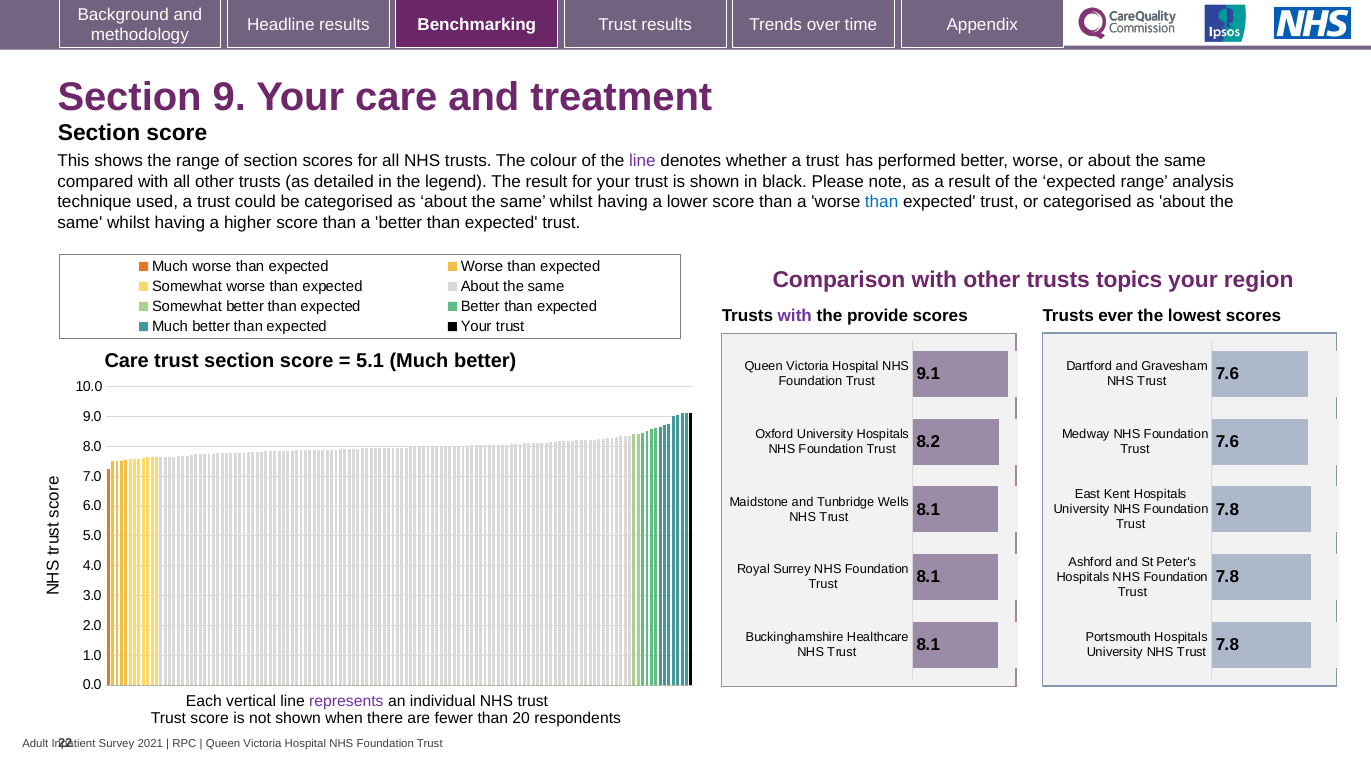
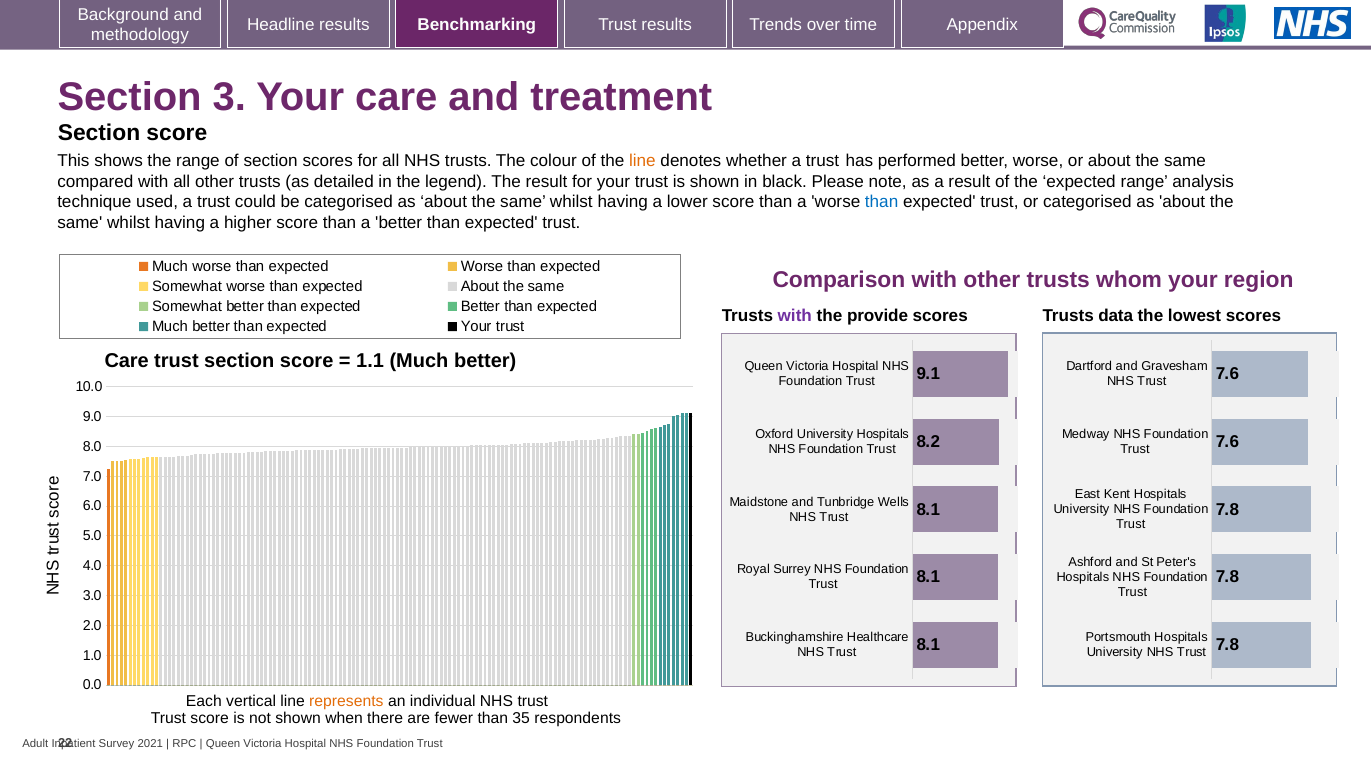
9: 9 -> 3
line at (642, 161) colour: purple -> orange
topics: topics -> whom
ever: ever -> data
5.1: 5.1 -> 1.1
represents colour: purple -> orange
20: 20 -> 35
